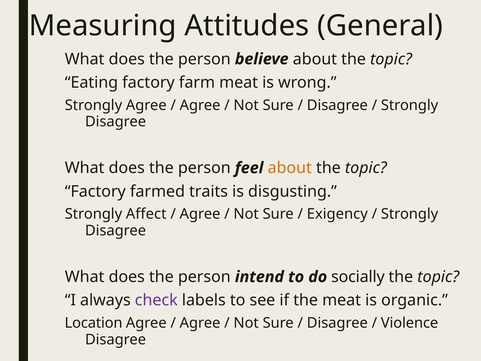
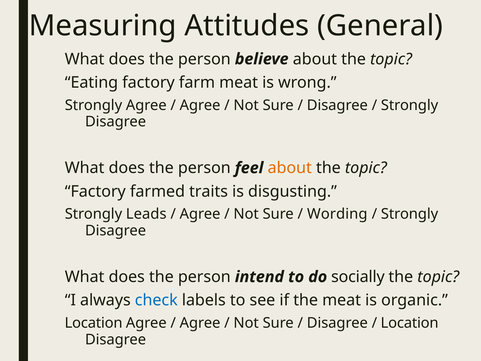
Affect: Affect -> Leads
Exigency: Exigency -> Wording
check colour: purple -> blue
Violence at (410, 323): Violence -> Location
